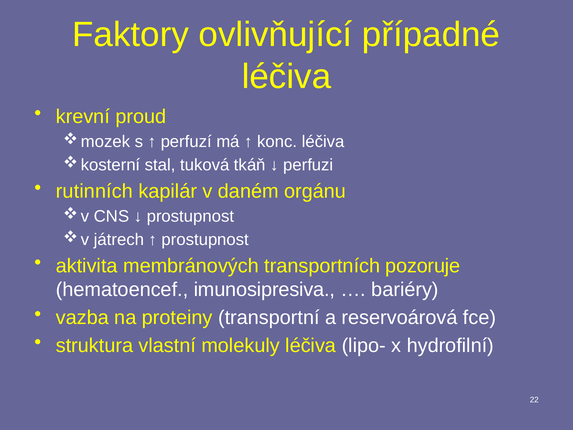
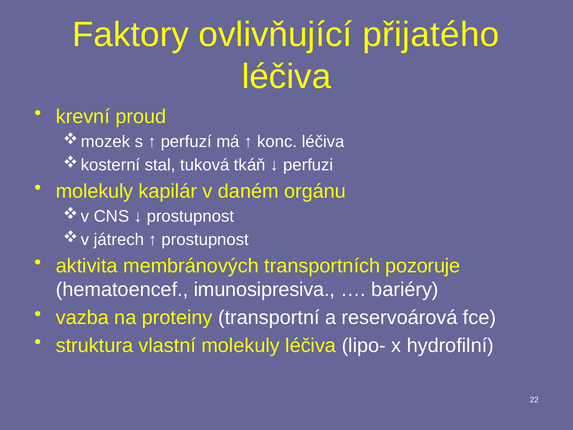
případné: případné -> přijatého
rutinních at (94, 191): rutinních -> molekuly
